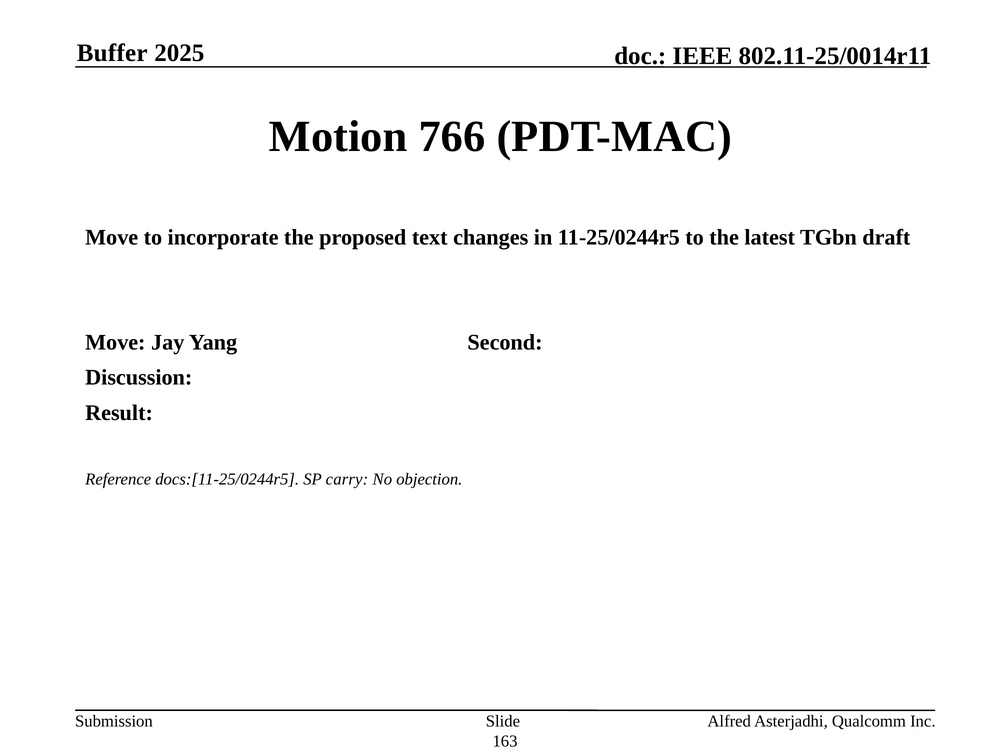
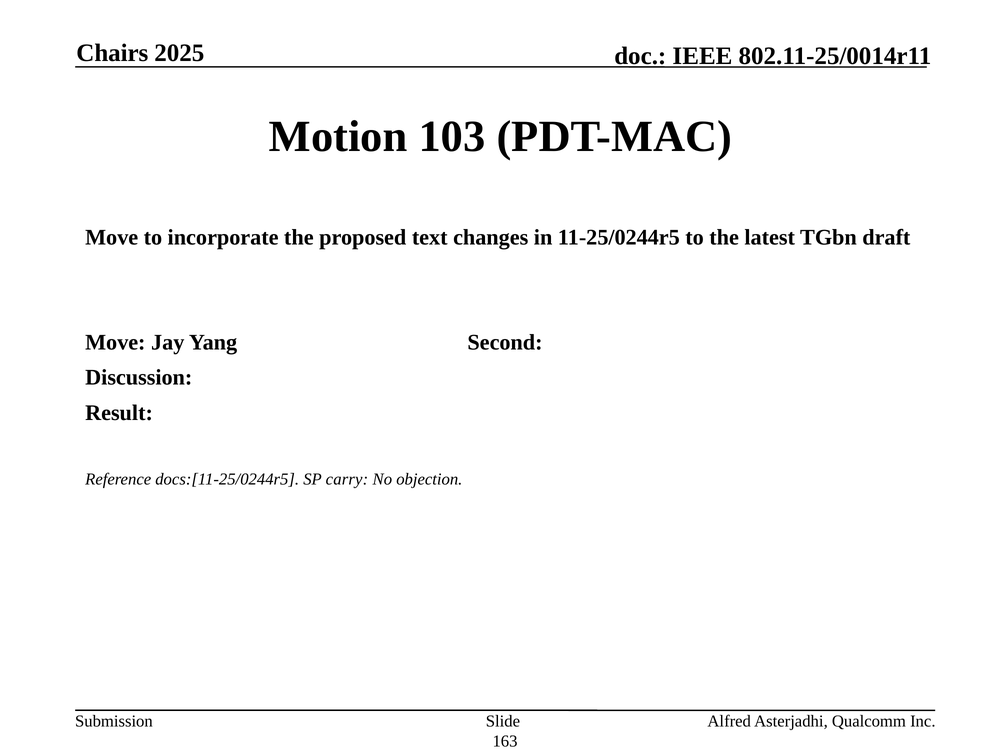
Buffer: Buffer -> Chairs
766: 766 -> 103
